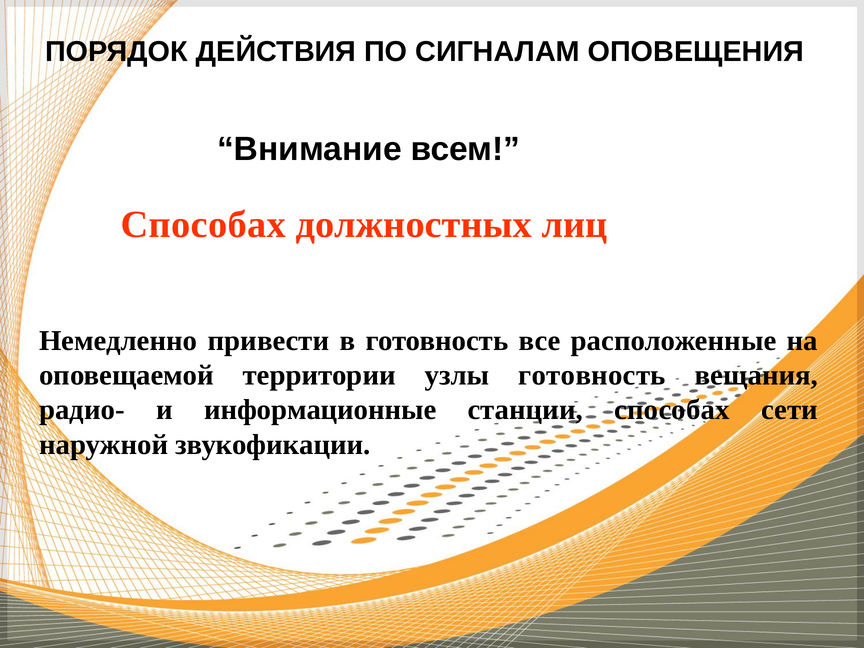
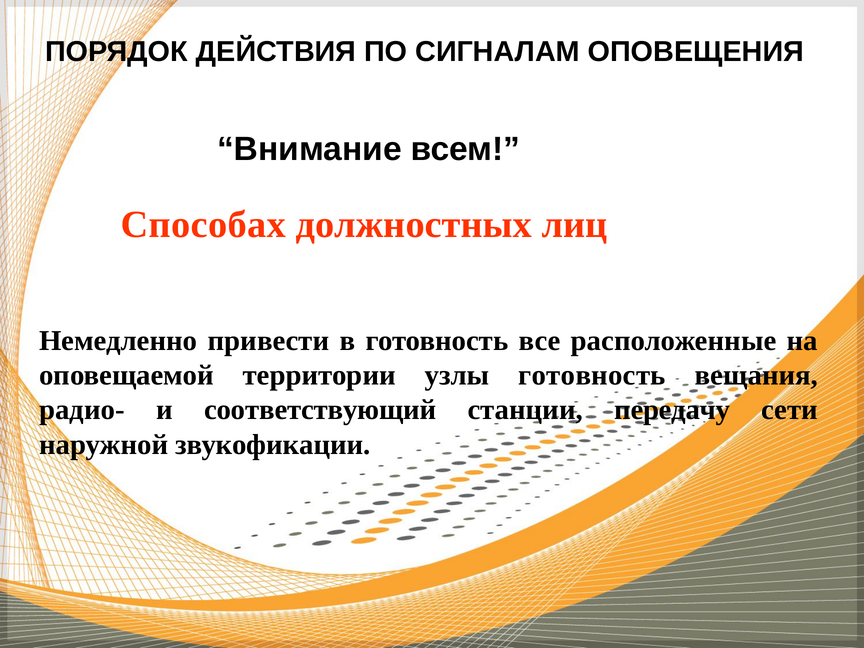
информационные: информационные -> соответствующий
станции способах: способах -> передачу
